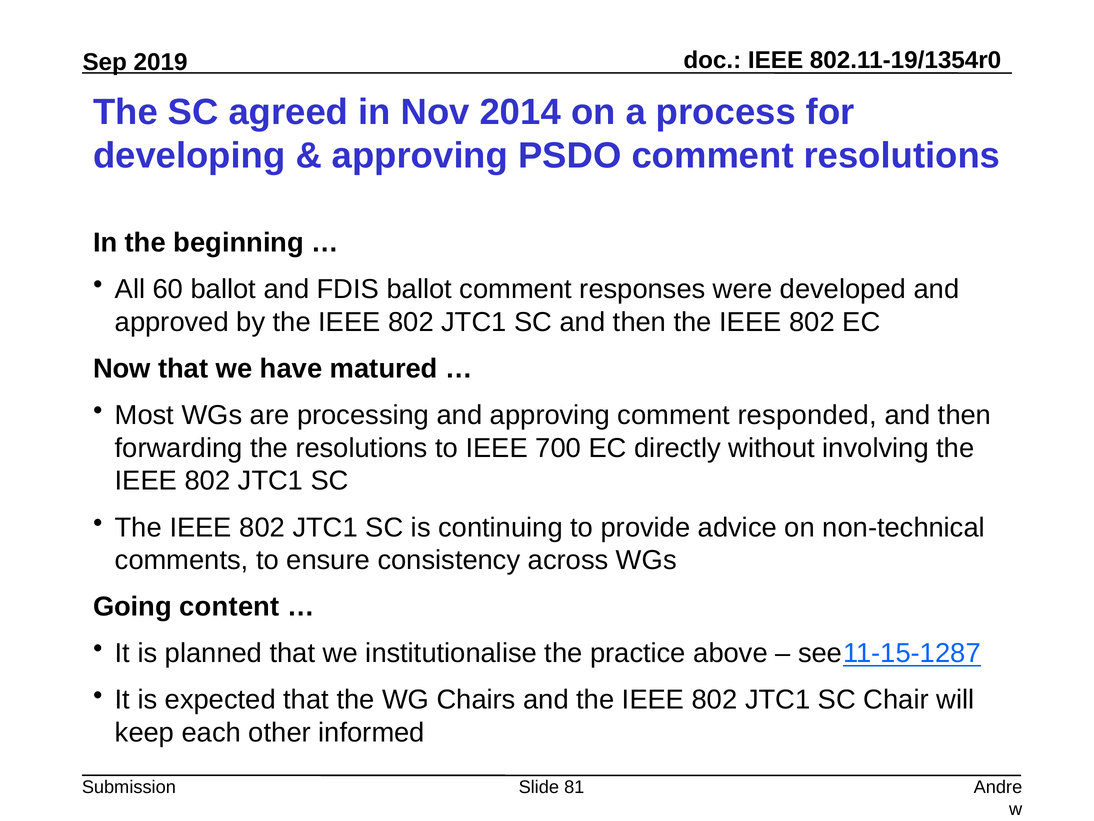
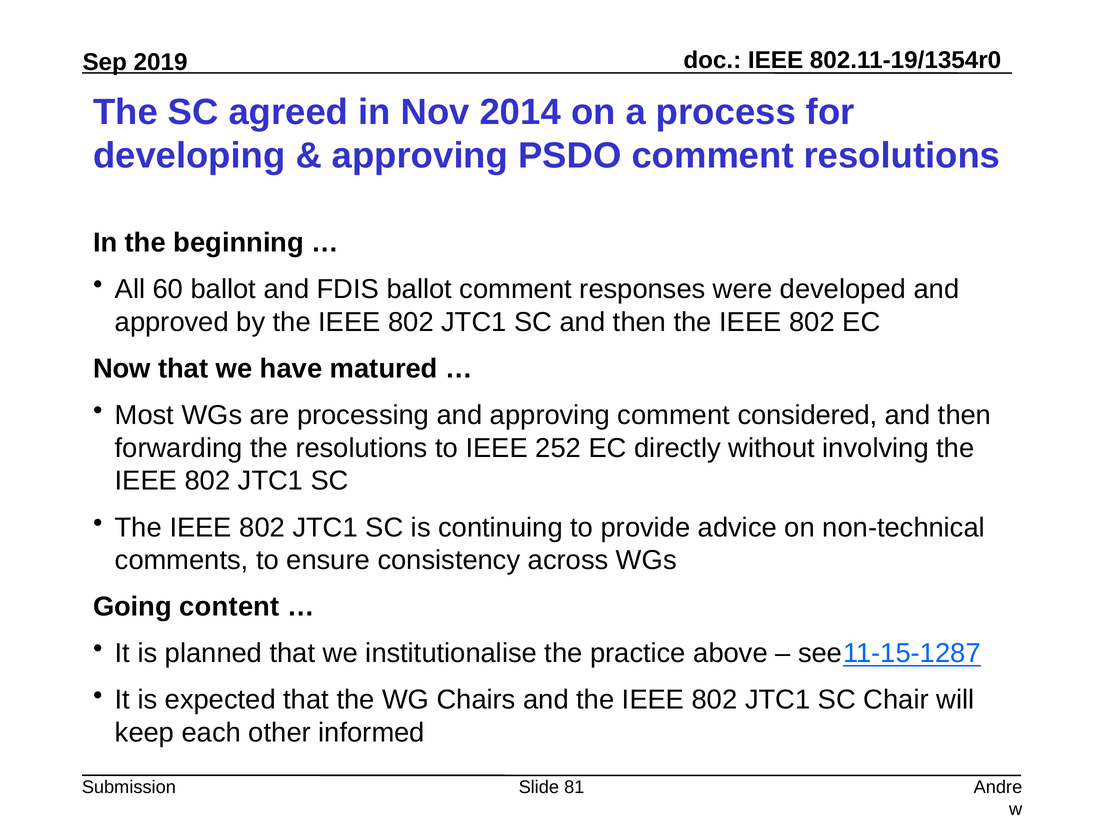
responded: responded -> considered
700: 700 -> 252
